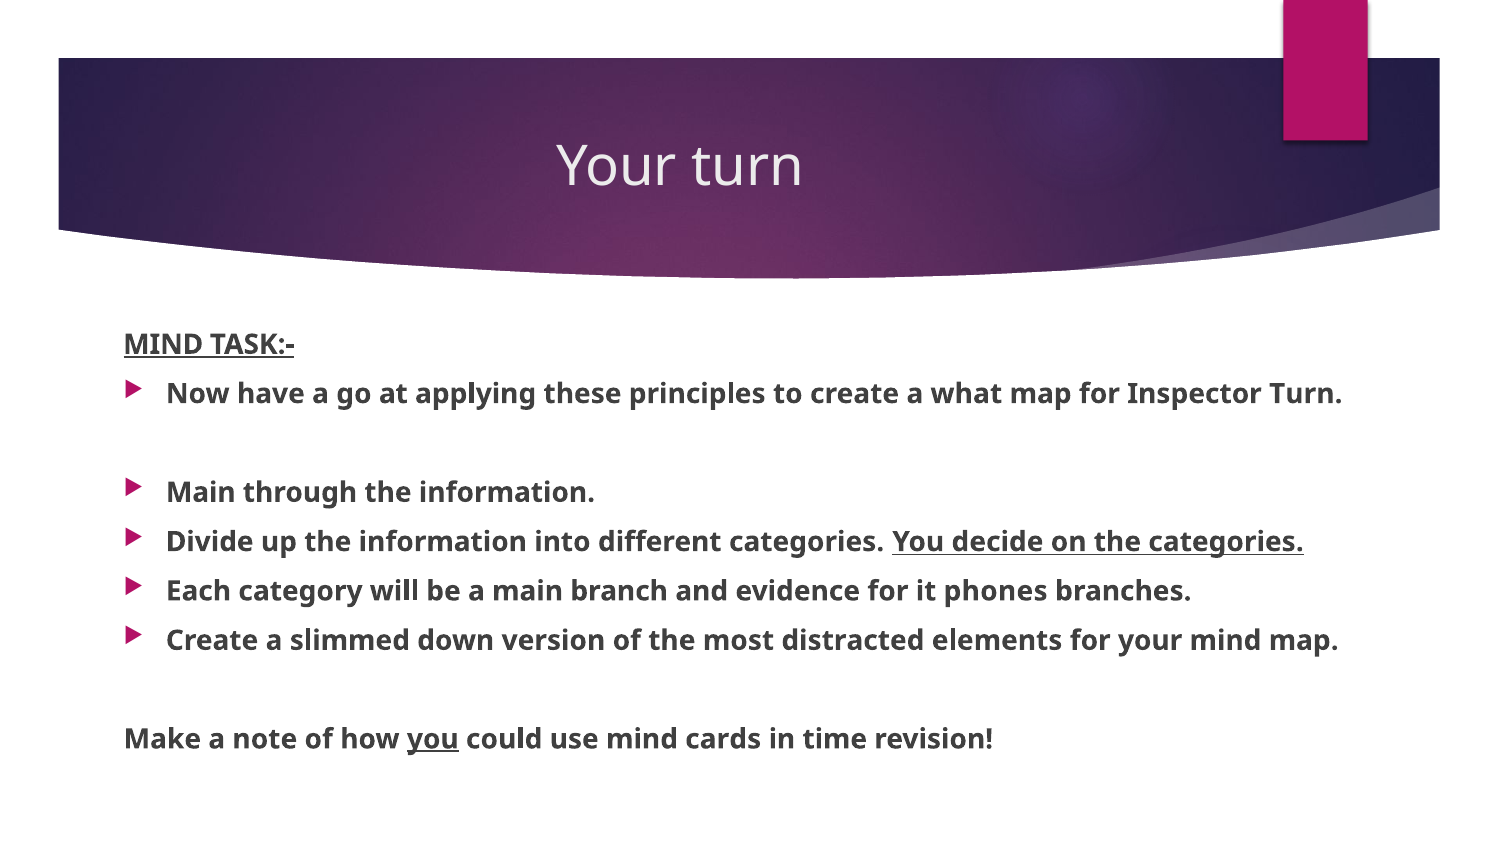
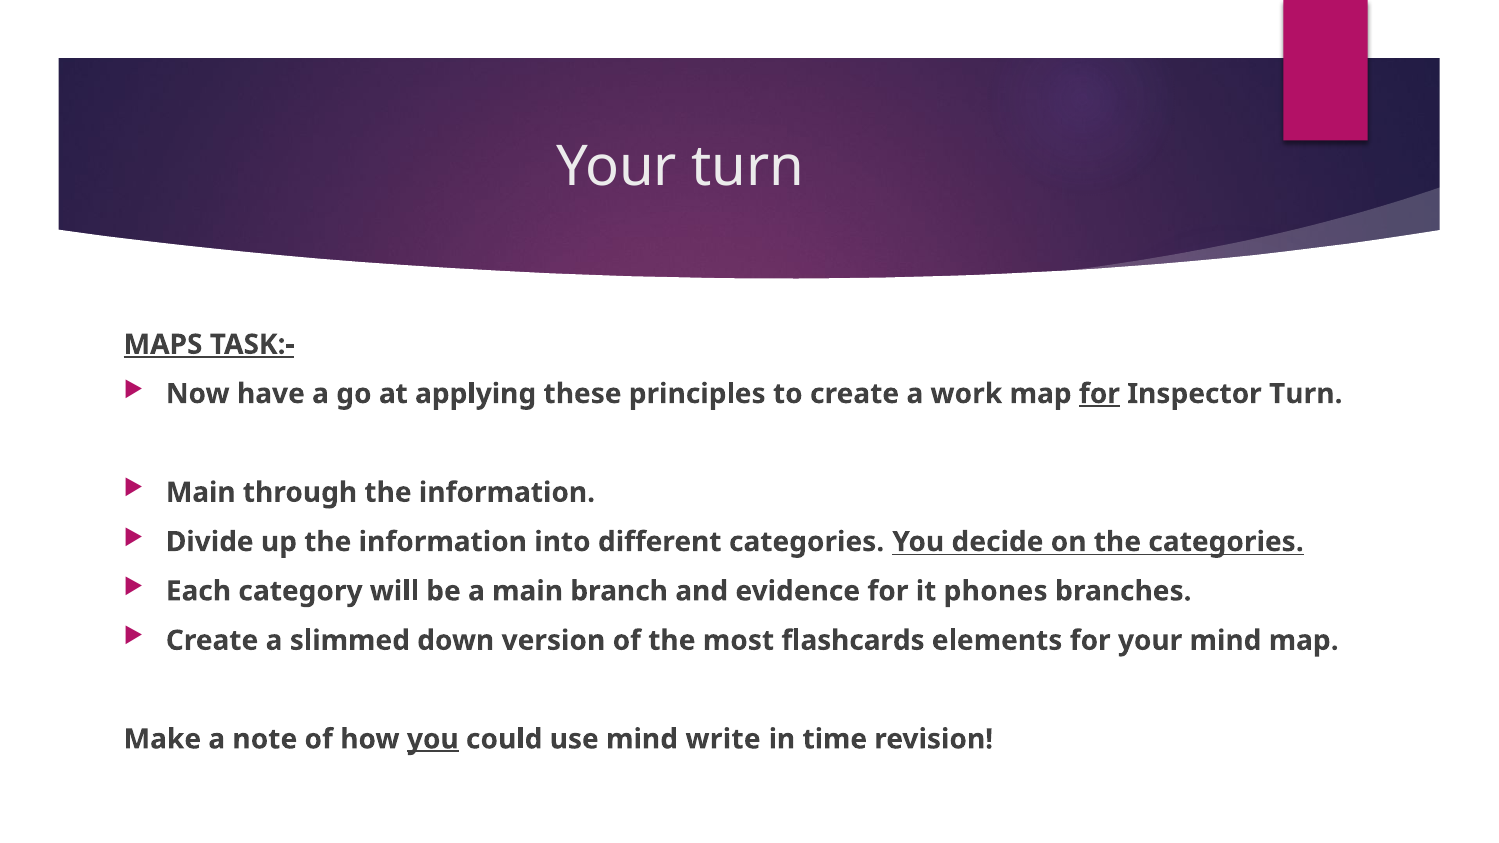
MIND at (163, 345): MIND -> MAPS
what: what -> work
for at (1099, 394) underline: none -> present
distracted: distracted -> flashcards
cards: cards -> write
